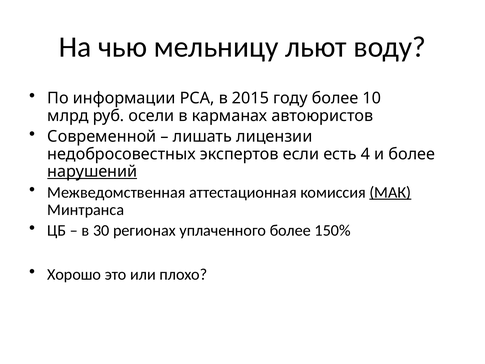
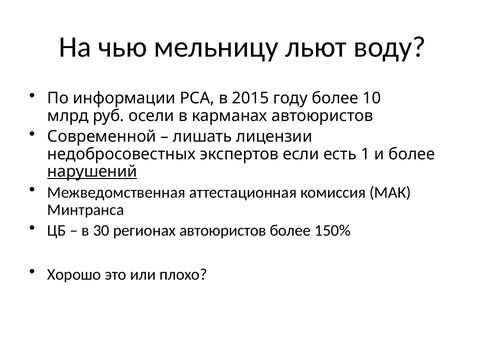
4: 4 -> 1
МАК underline: present -> none
регионах уплаченного: уплаченного -> автоюристов
